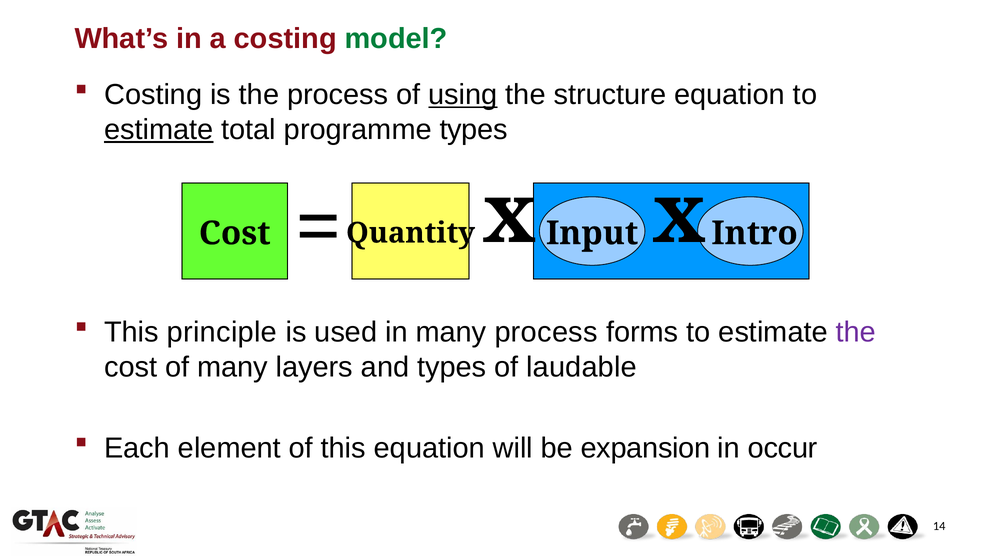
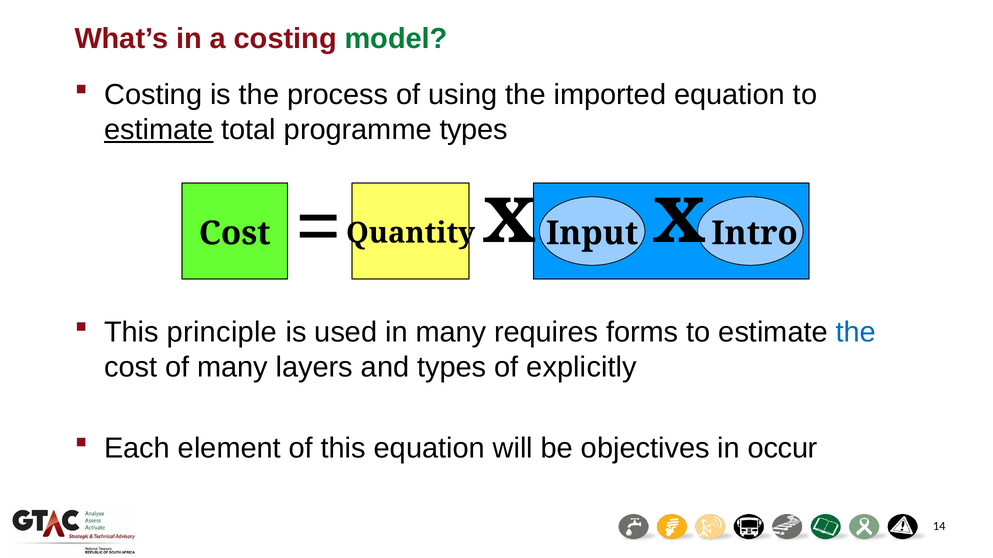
using underline: present -> none
structure: structure -> imported
many process: process -> requires
the at (856, 333) colour: purple -> blue
laudable: laudable -> explicitly
expansion: expansion -> objectives
